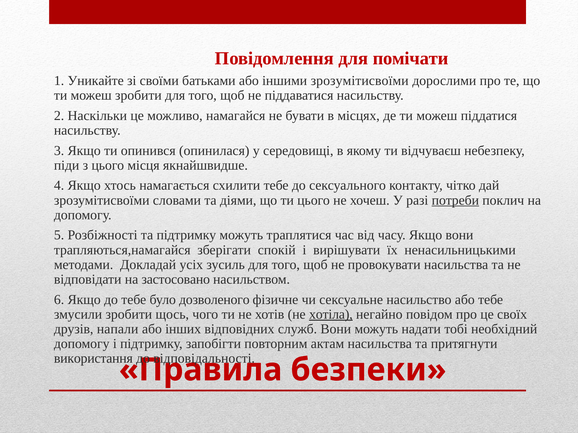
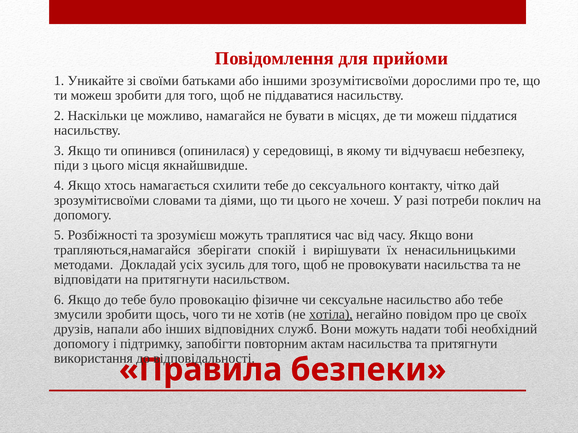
помічати: помічати -> прийоми
потреби underline: present -> none
та підтримку: підтримку -> зрозумієш
на застосовано: застосовано -> притягнути
дозволеного: дозволеного -> провокацію
